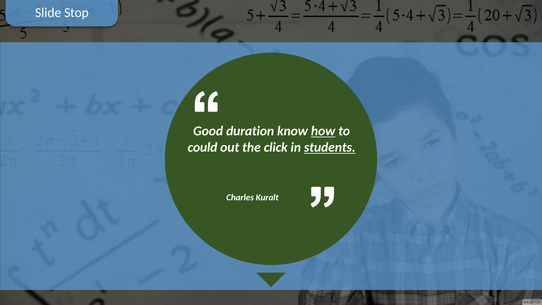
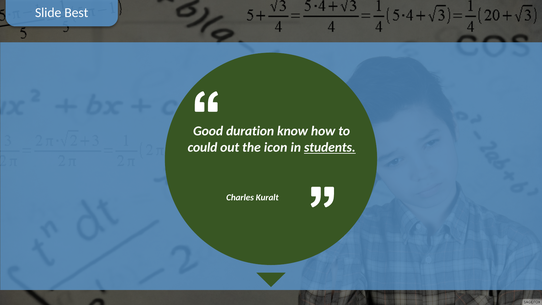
Stop: Stop -> Best
how underline: present -> none
click: click -> icon
